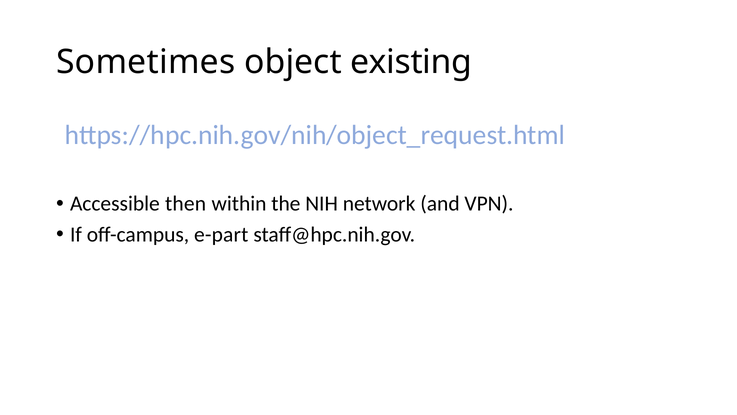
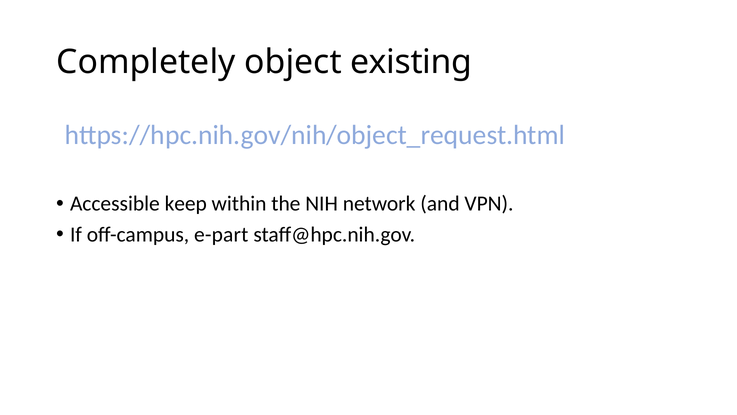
Sometimes: Sometimes -> Completely
then: then -> keep
